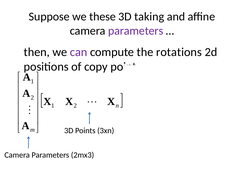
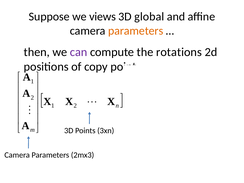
these: these -> views
taking: taking -> global
parameters at (136, 31) colour: purple -> orange
